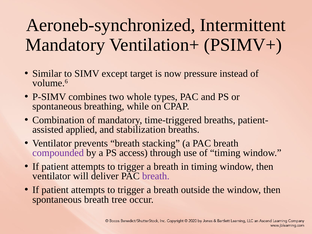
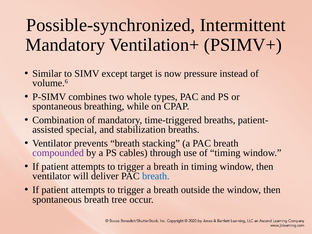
Aeroneb-synchronized: Aeroneb-synchronized -> Possible-synchronized
applied: applied -> special
access: access -> cables
breath at (156, 176) colour: purple -> blue
